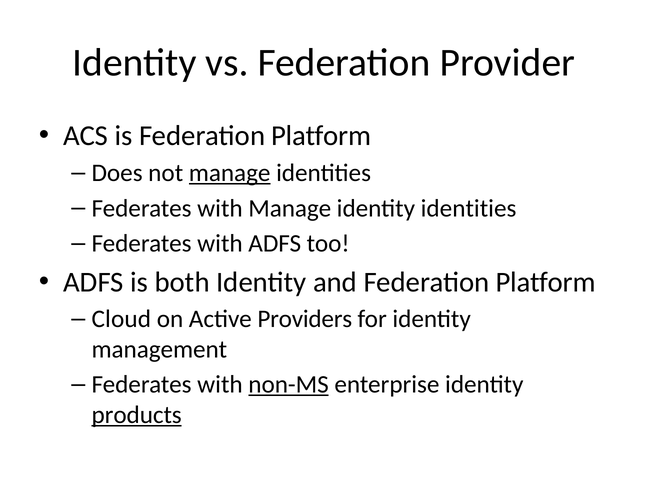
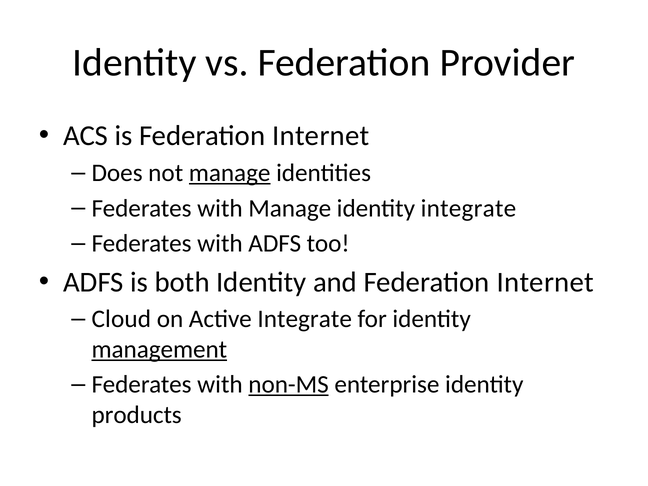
is Federation Platform: Platform -> Internet
identity identities: identities -> integrate
and Federation Platform: Platform -> Internet
Active Providers: Providers -> Integrate
management underline: none -> present
products underline: present -> none
